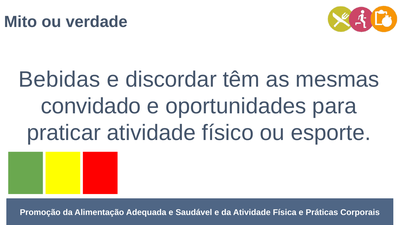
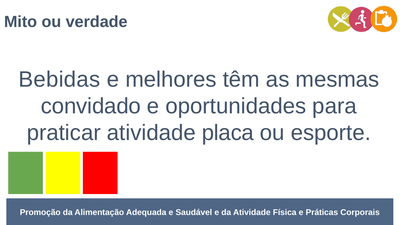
discordar: discordar -> melhores
físico: físico -> placa
